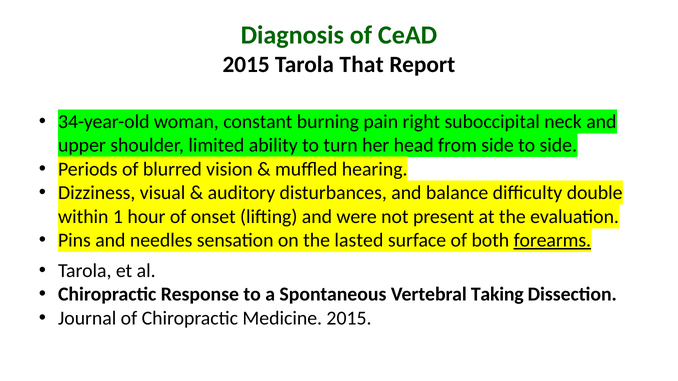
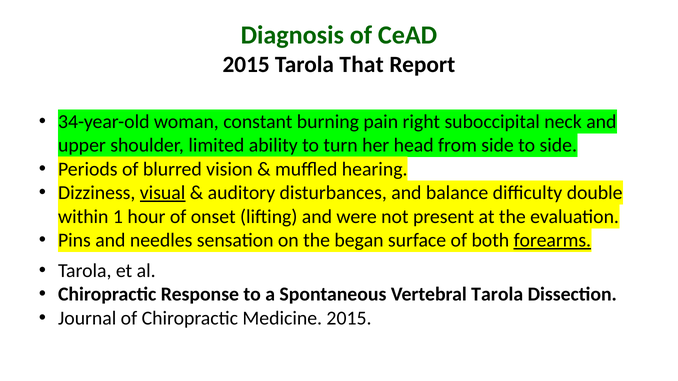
visual underline: none -> present
lasted: lasted -> began
Vertebral Taking: Taking -> Tarola
